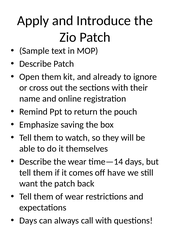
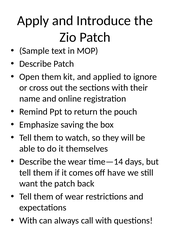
already: already -> applied
Days at (28, 220): Days -> With
